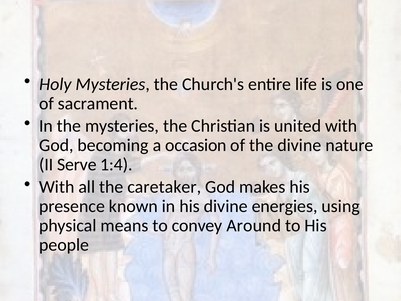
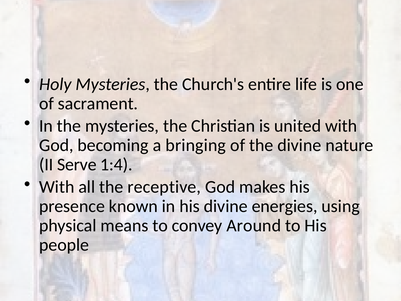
occasion: occasion -> bringing
caretaker: caretaker -> receptive
